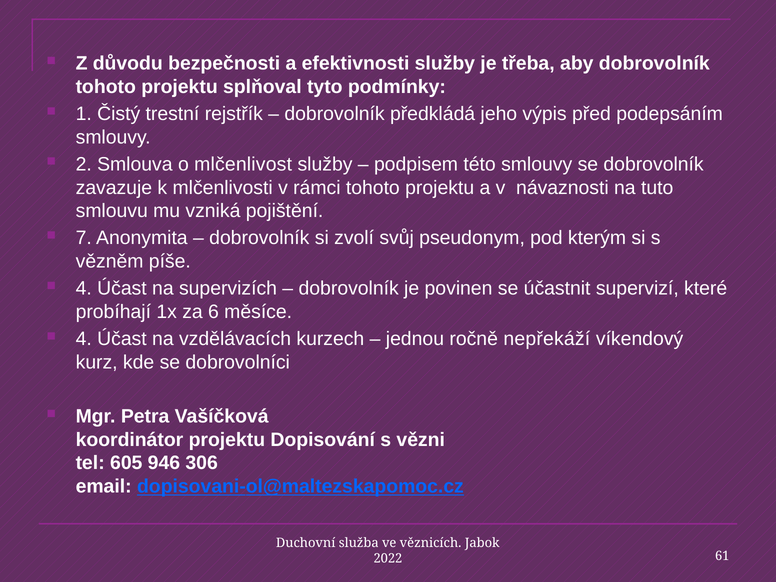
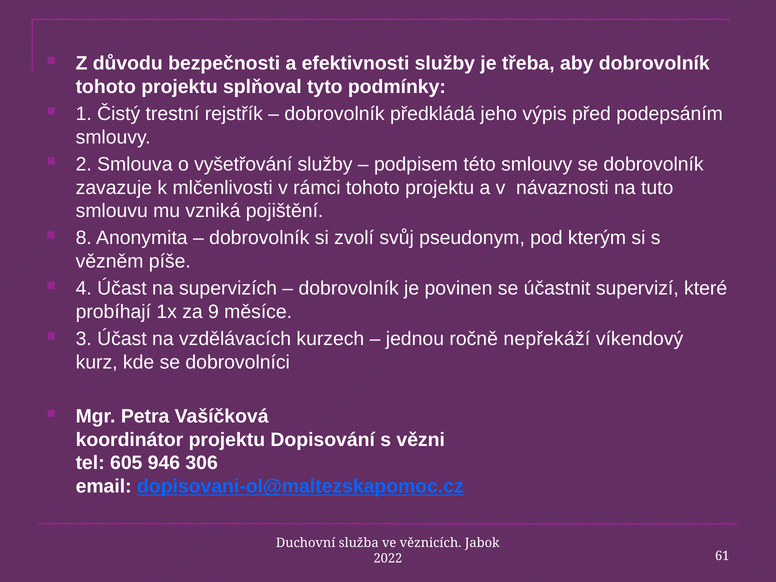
mlčenlivost: mlčenlivost -> vyšetřování
7: 7 -> 8
6: 6 -> 9
4 at (84, 339): 4 -> 3
